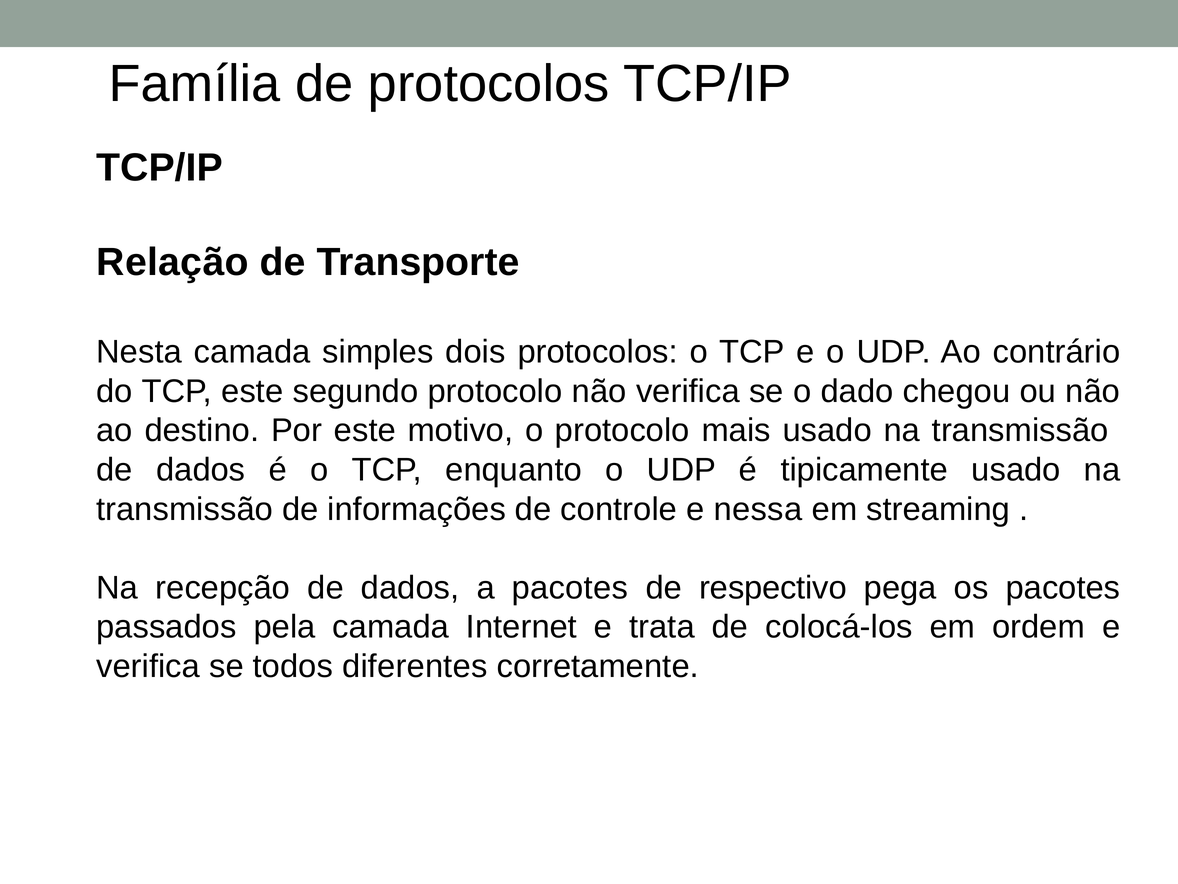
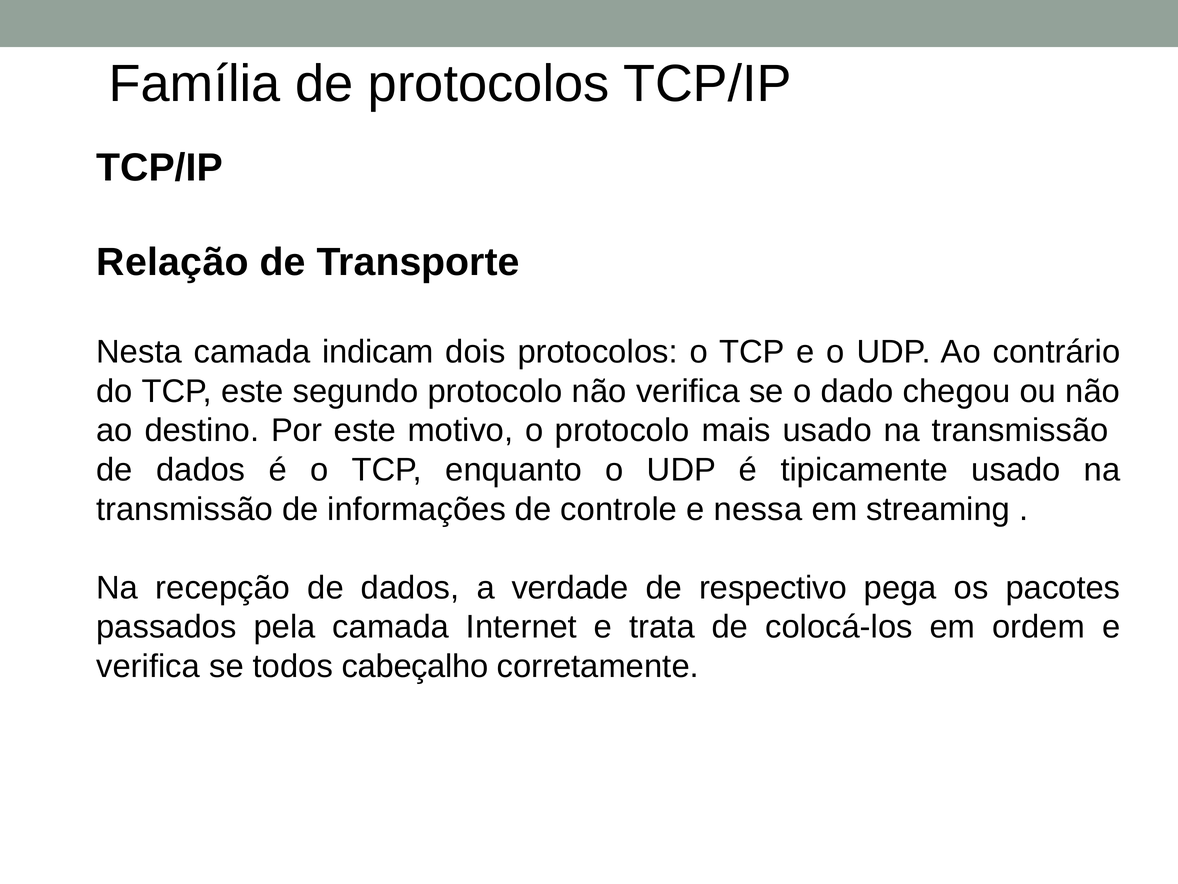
simples: simples -> indicam
a pacotes: pacotes -> verdade
diferentes: diferentes -> cabeçalho
